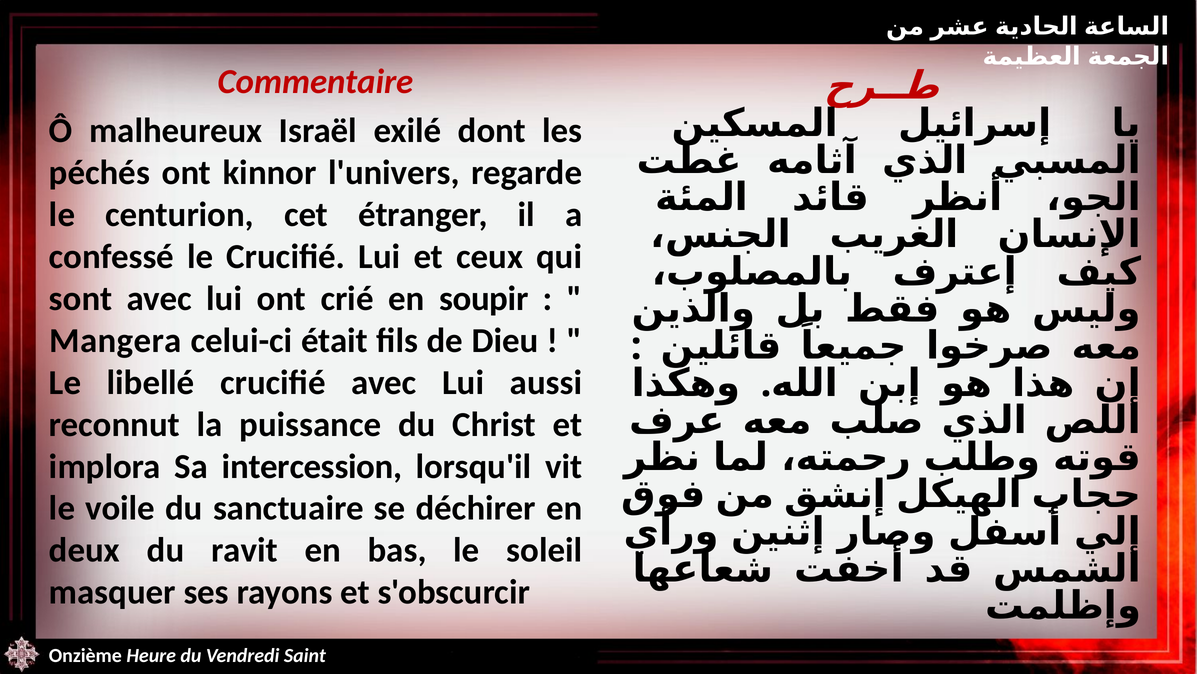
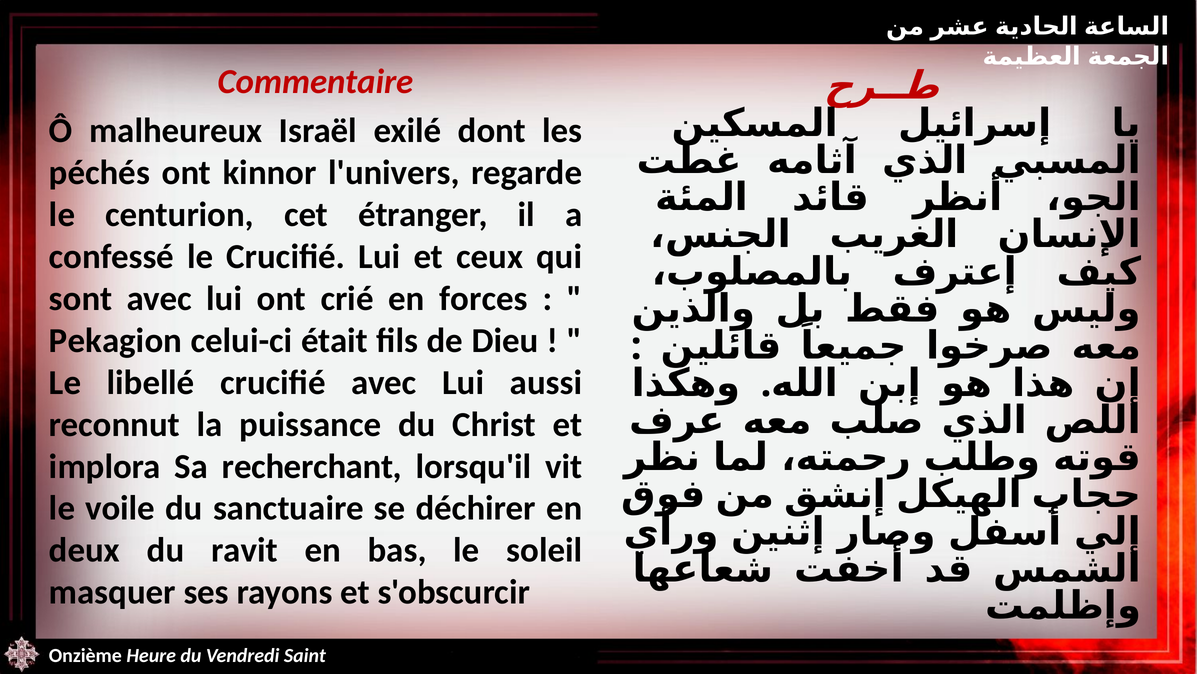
soupir: soupir -> forces
Mangera: Mangera -> Pekagion
intercession: intercession -> recherchant
